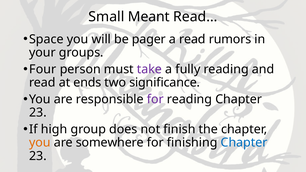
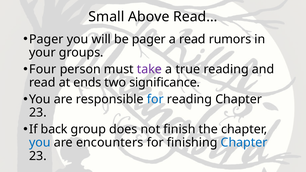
Meant: Meant -> Above
Space at (46, 39): Space -> Pager
fully: fully -> true
for at (155, 99) colour: purple -> blue
high: high -> back
you at (40, 143) colour: orange -> blue
somewhere: somewhere -> encounters
